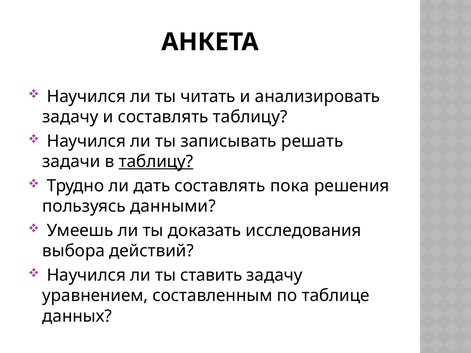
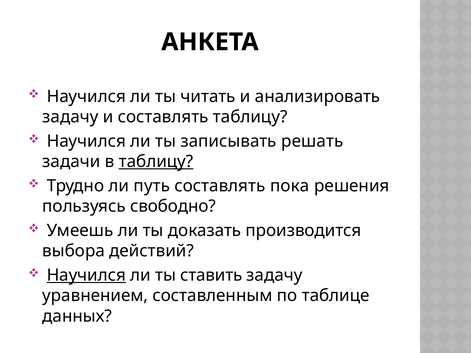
дать: дать -> путь
данными: данными -> свободно
исследования: исследования -> производится
Научился at (86, 276) underline: none -> present
